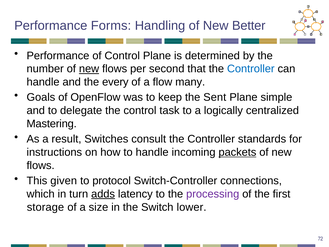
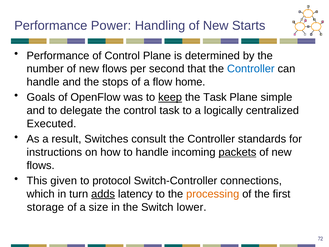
Forms: Forms -> Power
Better: Better -> Starts
new at (89, 69) underline: present -> none
every: every -> stops
many: many -> home
keep underline: none -> present
the Sent: Sent -> Task
Mastering: Mastering -> Executed
processing colour: purple -> orange
